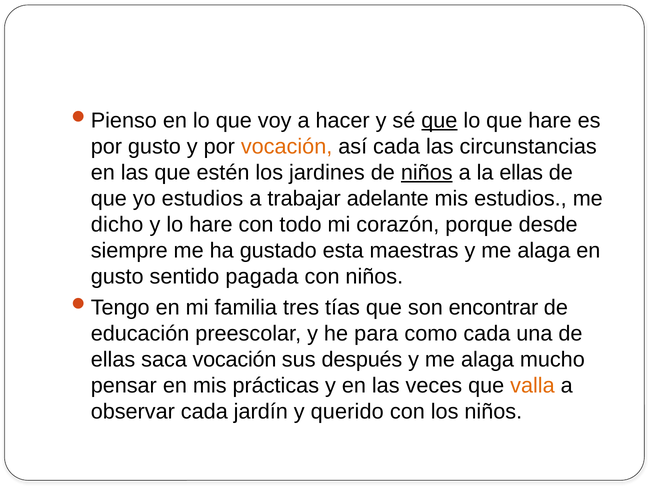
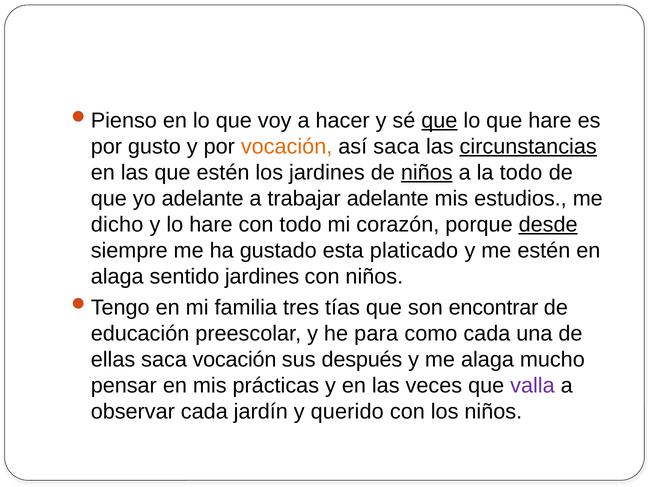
así cada: cada -> saca
circunstancias underline: none -> present
la ellas: ellas -> todo
yo estudios: estudios -> adelante
desde underline: none -> present
maestras: maestras -> platicado
alaga at (544, 250): alaga -> estén
gusto at (117, 276): gusto -> alaga
sentido pagada: pagada -> jardines
valla colour: orange -> purple
